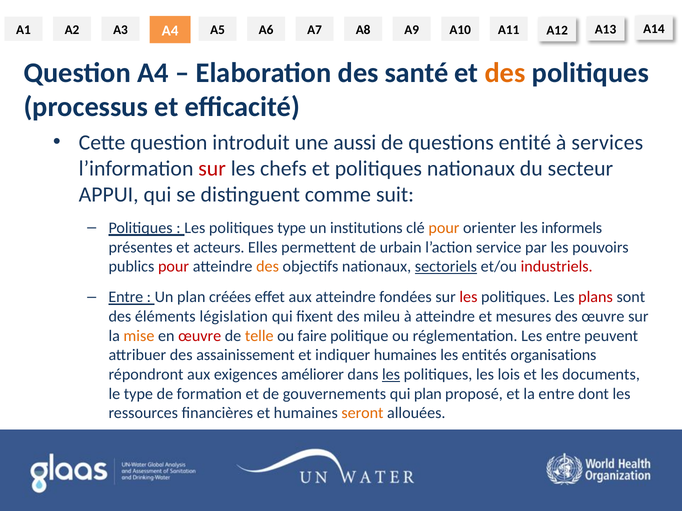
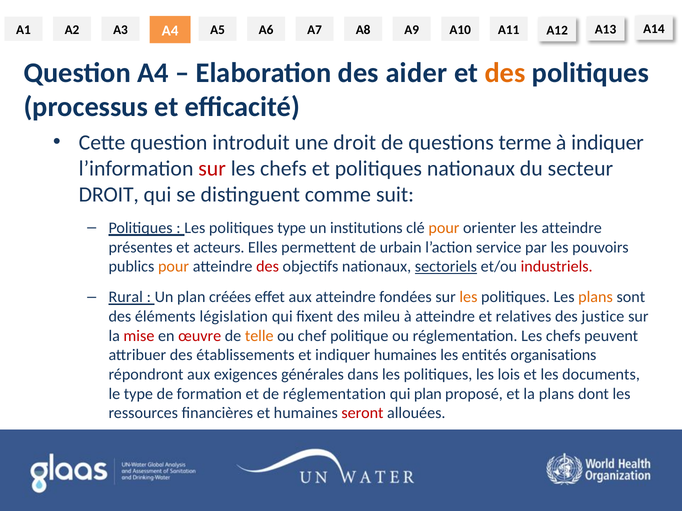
santé: santé -> aider
une aussi: aussi -> droit
entité: entité -> terme
à services: services -> indiquer
APPUI at (109, 195): APPUI -> DROIT
les informels: informels -> atteindre
pour at (174, 267) colour: red -> orange
des at (268, 267) colour: orange -> red
Entre at (126, 297): Entre -> Rural
les at (468, 297) colour: red -> orange
plans at (596, 297) colour: red -> orange
mesures: mesures -> relatives
des œuvre: œuvre -> justice
mise colour: orange -> red
faire: faire -> chef
réglementation Les entre: entre -> chefs
assainissement: assainissement -> établissements
améliorer: améliorer -> générales
les at (391, 375) underline: present -> none
de gouvernements: gouvernements -> réglementation
la entre: entre -> plans
seront colour: orange -> red
